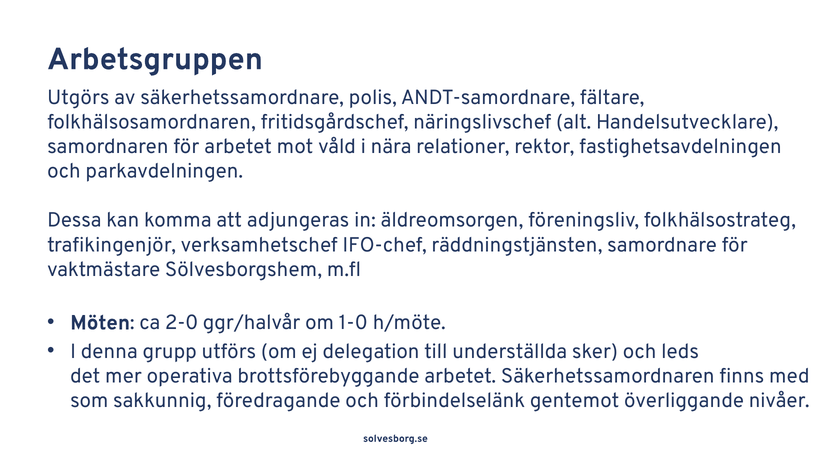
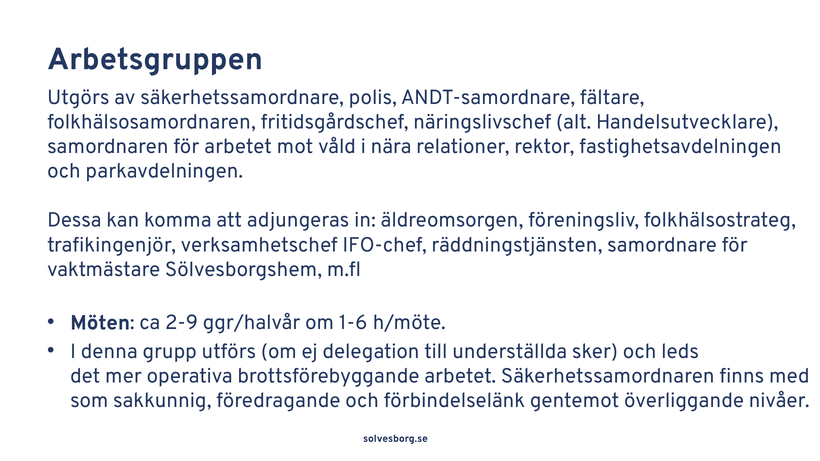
2-0: 2-0 -> 2-9
1-0: 1-0 -> 1-6
